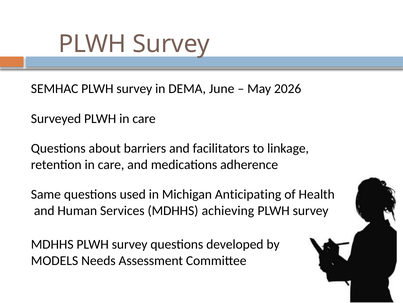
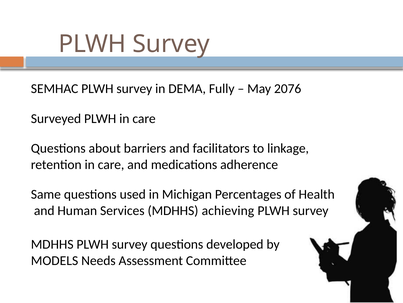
June: June -> Fully
2026: 2026 -> 2076
Anticipating: Anticipating -> Percentages
